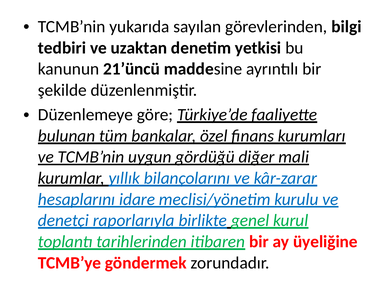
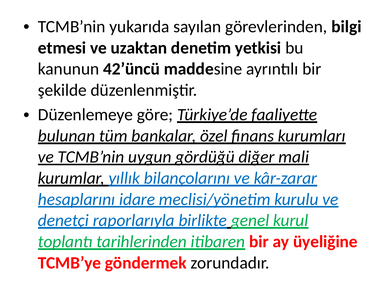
tedbiri: tedbiri -> etmesi
21’üncü: 21’üncü -> 42’üncü
